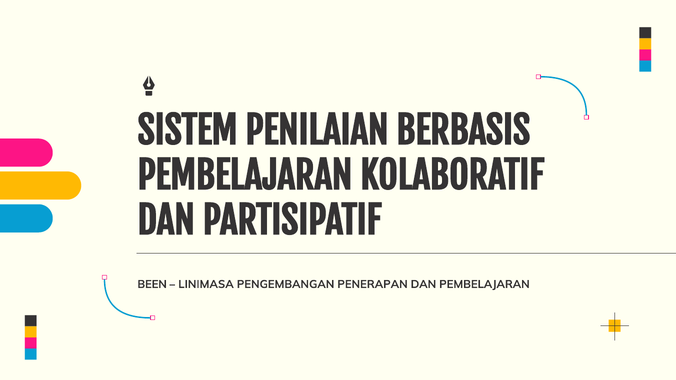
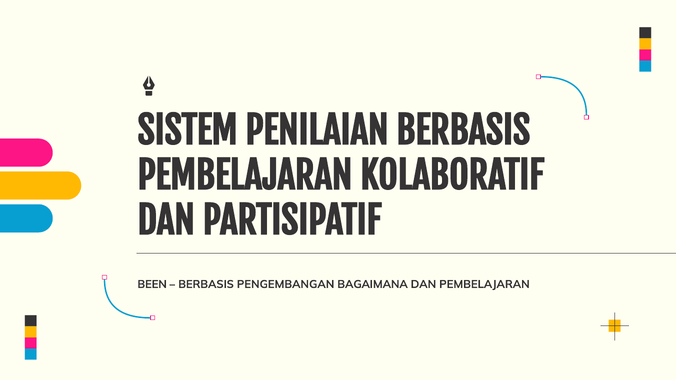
LINIMASA at (206, 284): LINIMASA -> BERBASIS
PENERAPAN: PENERAPAN -> BAGAIMANA
